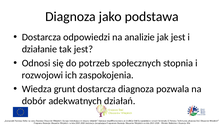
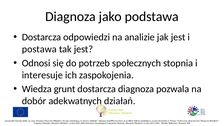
działanie: działanie -> postawa
rozwojowi: rozwojowi -> interesuje
